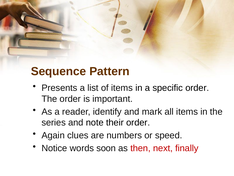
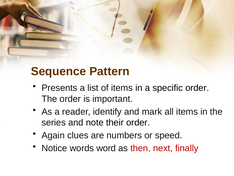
soon: soon -> word
